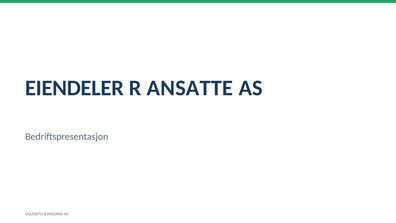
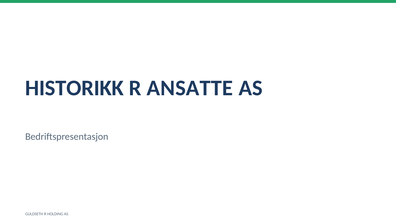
EIENDELER: EIENDELER -> HISTORIKK
